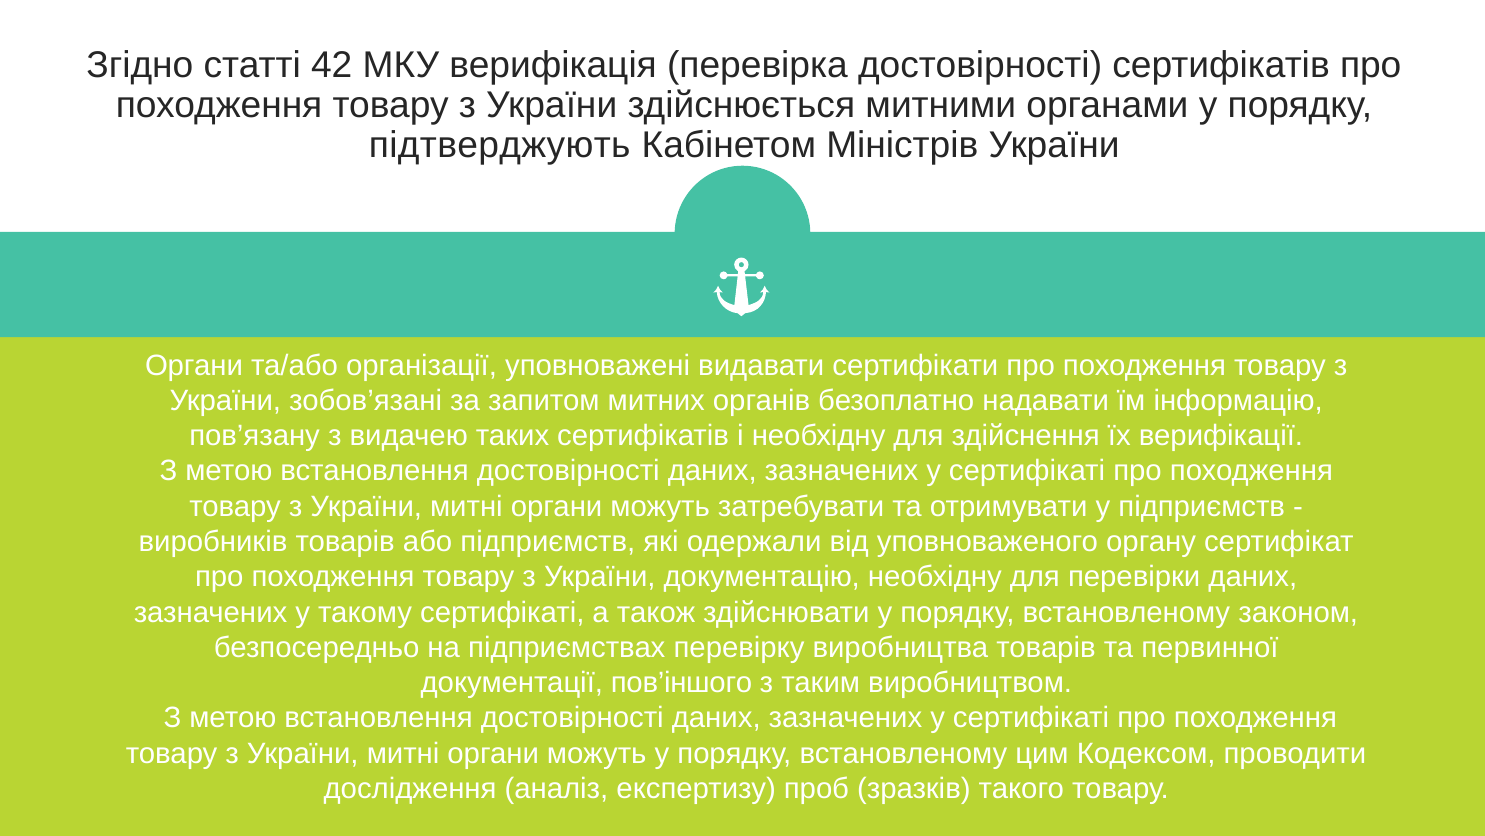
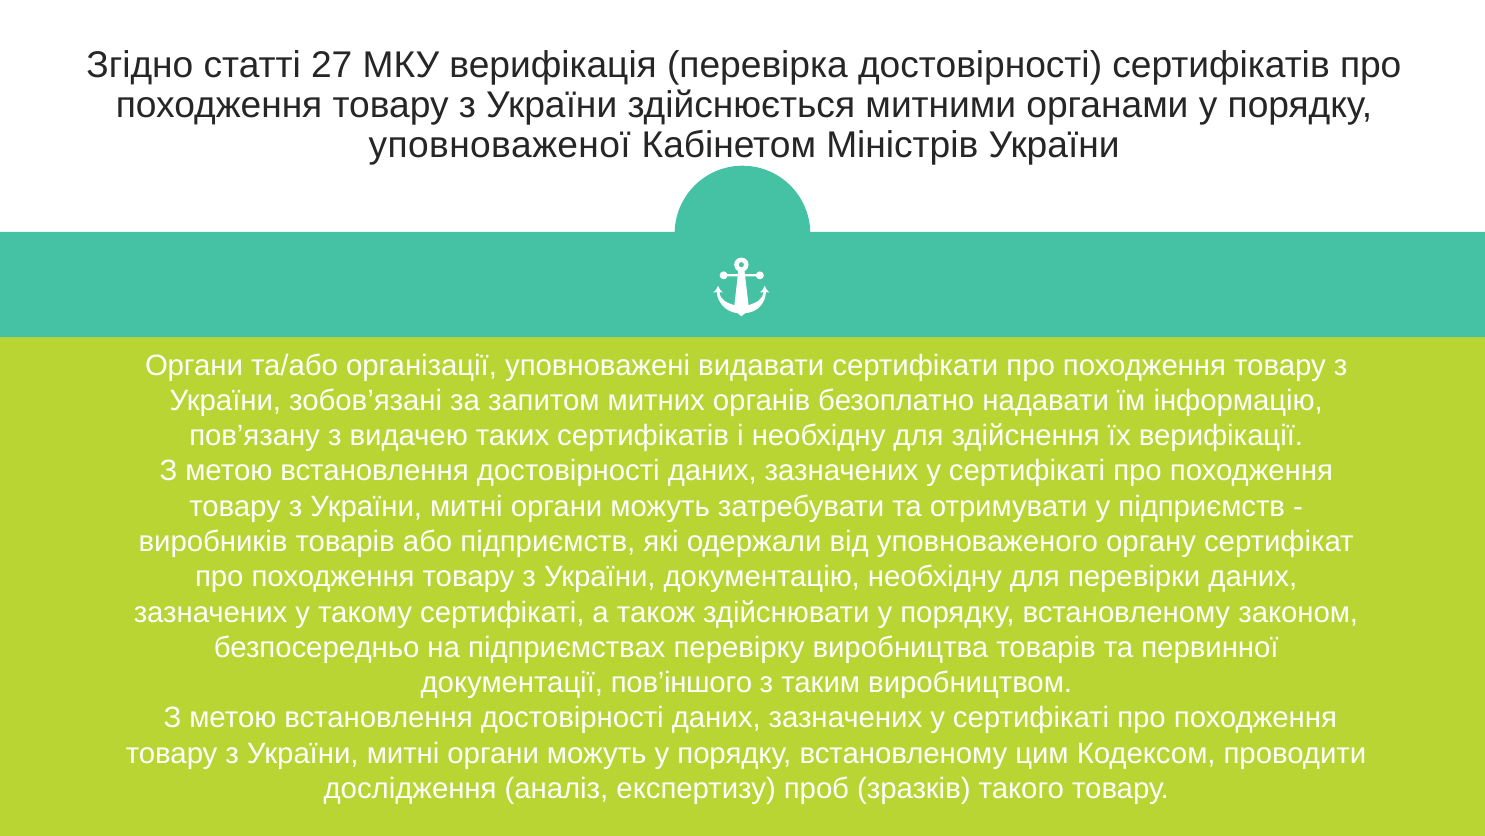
42: 42 -> 27
підтверджують: підтверджують -> уповноваженої
